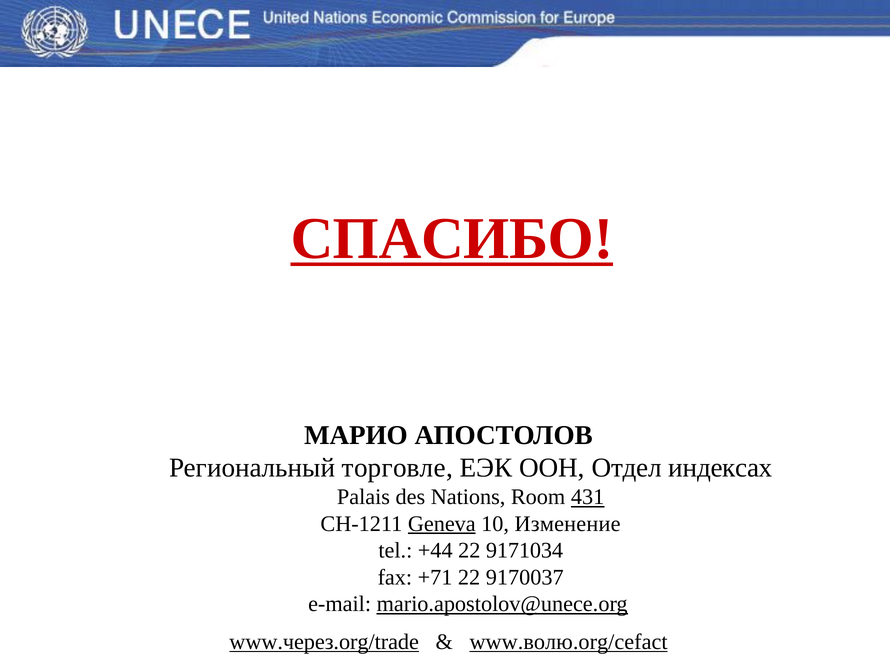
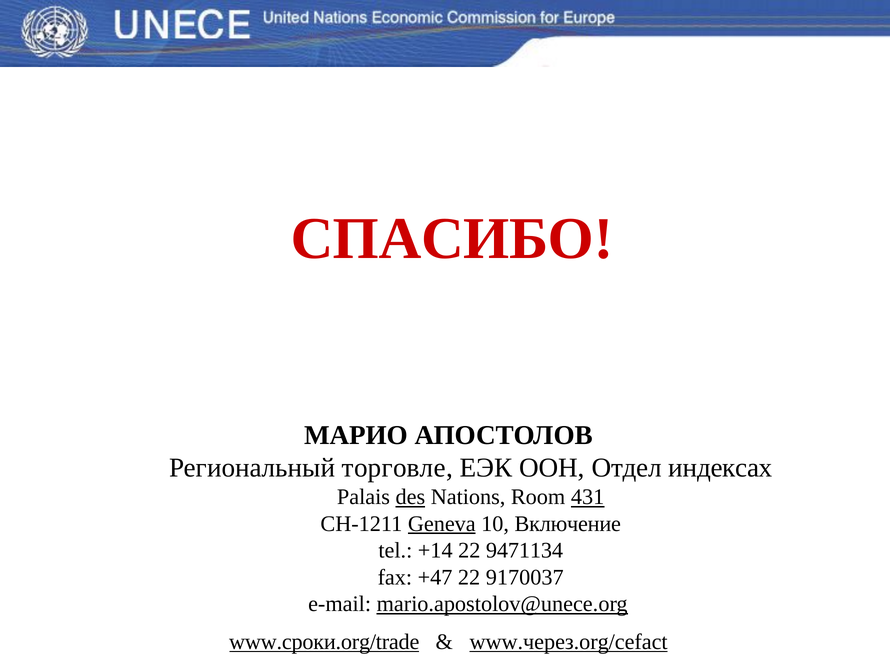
СПАСИБО underline: present -> none
des underline: none -> present
Изменение: Изменение -> Включение
+44: +44 -> +14
9171034: 9171034 -> 9471134
+71: +71 -> +47
www.через.org/trade: www.через.org/trade -> www.сроки.org/trade
www.волю.org/cefact: www.волю.org/cefact -> www.через.org/cefact
